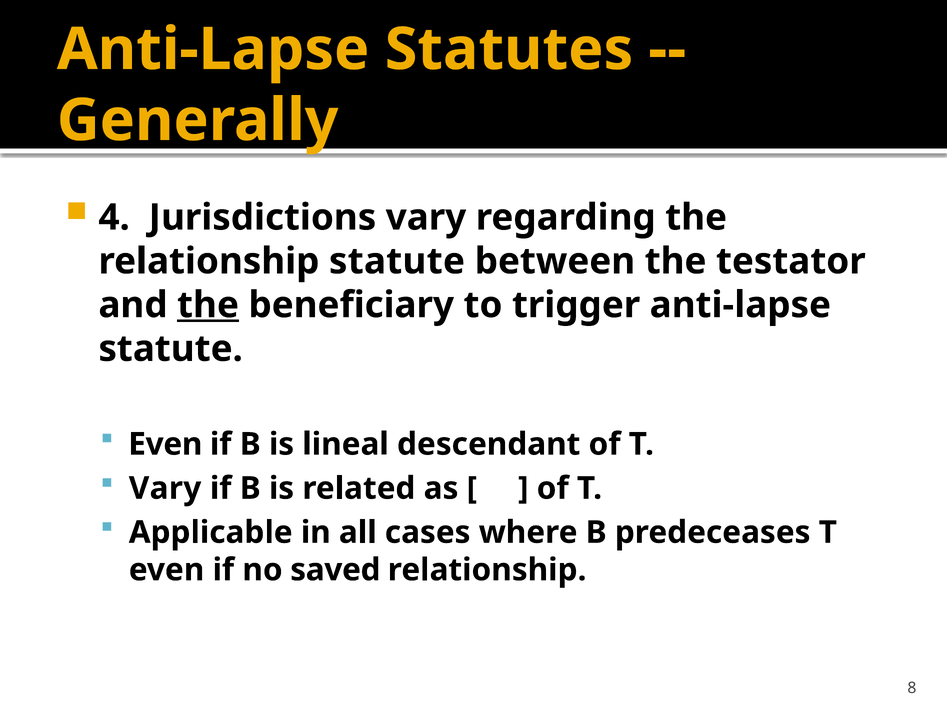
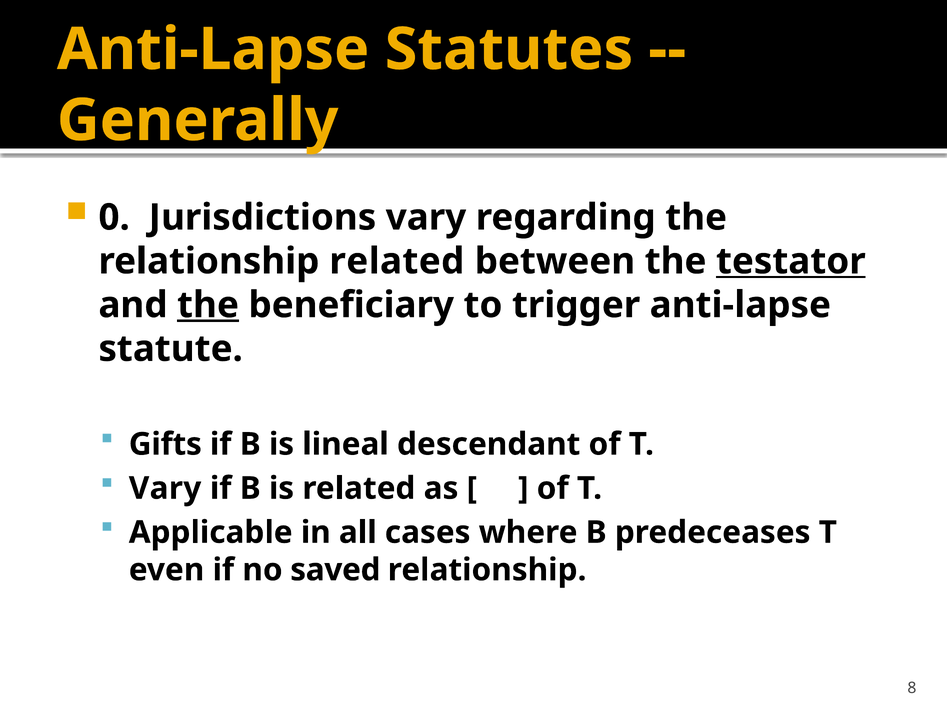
4: 4 -> 0
relationship statute: statute -> related
testator underline: none -> present
Even at (165, 444): Even -> Gifts
